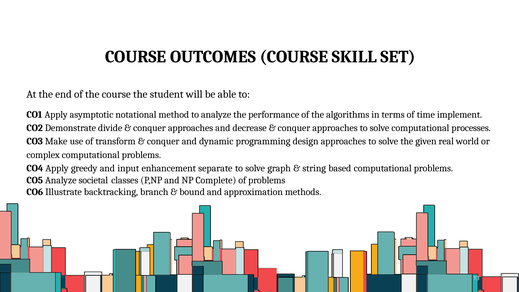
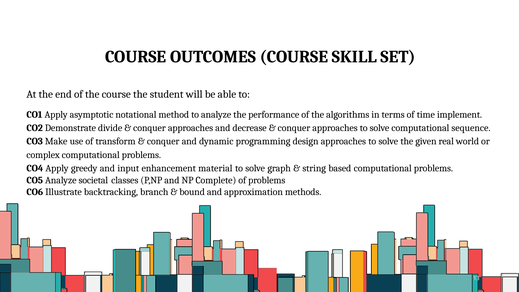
processes: processes -> sequence
separate: separate -> material
